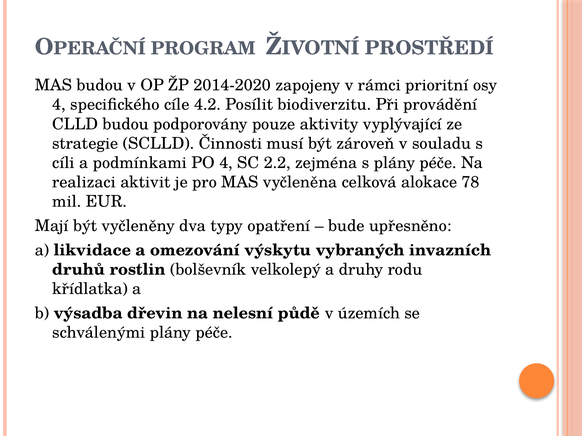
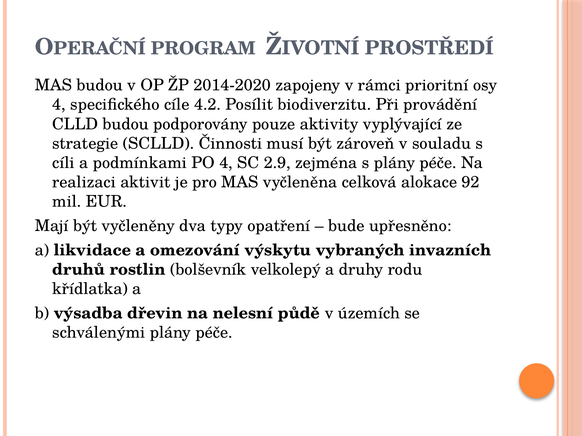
2.2: 2.2 -> 2.9
78: 78 -> 92
